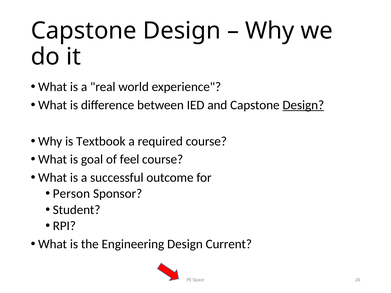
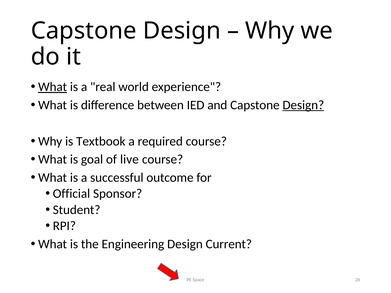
What at (53, 87) underline: none -> present
feel: feel -> live
Person: Person -> Official
